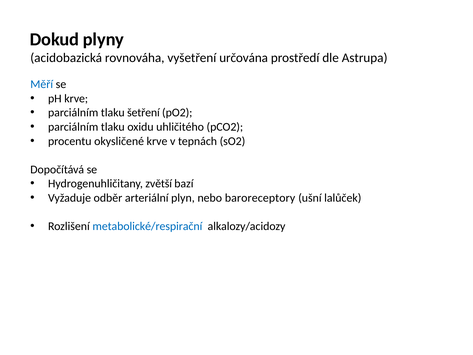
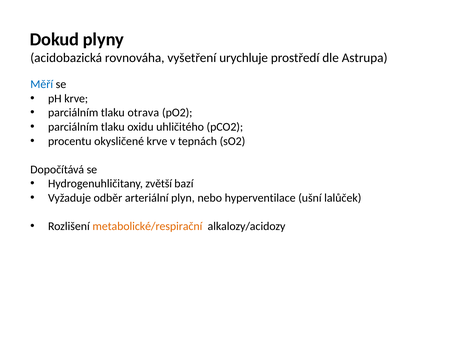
určována: určována -> urychluje
šetření: šetření -> otrava
baroreceptory: baroreceptory -> hyperventilace
metabolické/respirační colour: blue -> orange
